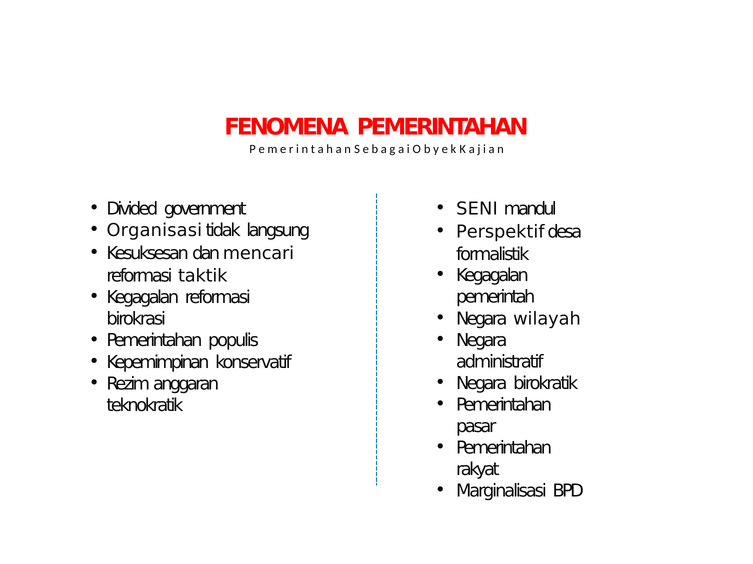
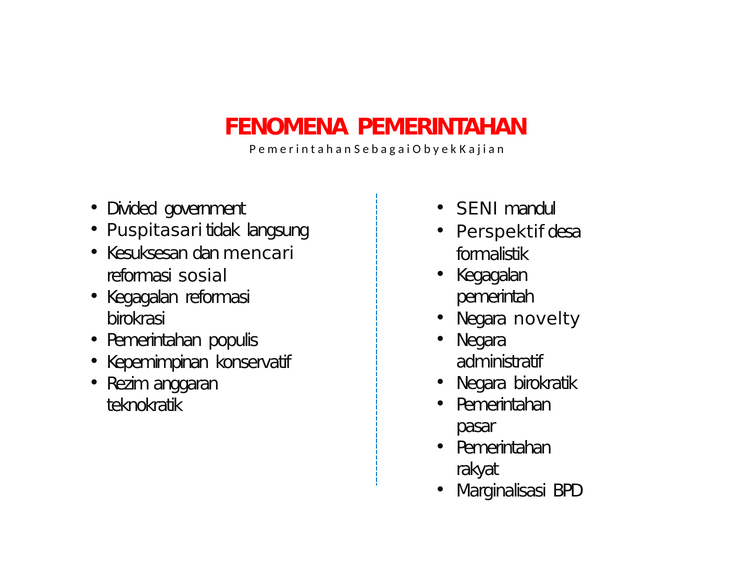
Organisasi: Organisasi -> Puspitasari
taktik: taktik -> sosial
wilayah: wilayah -> novelty
